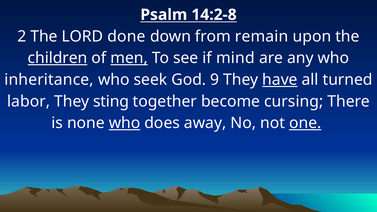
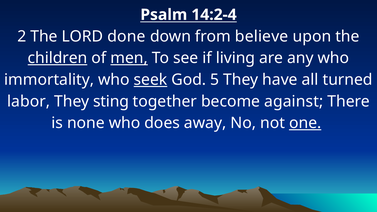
14:2-8: 14:2-8 -> 14:2-4
remain: remain -> believe
mind: mind -> living
inheritance: inheritance -> immortality
seek underline: none -> present
9: 9 -> 5
have underline: present -> none
cursing: cursing -> against
who at (125, 123) underline: present -> none
